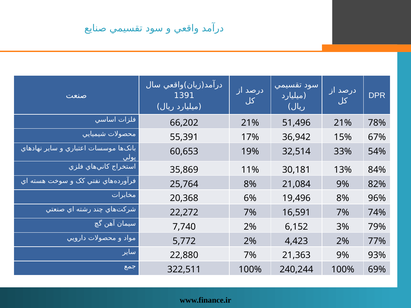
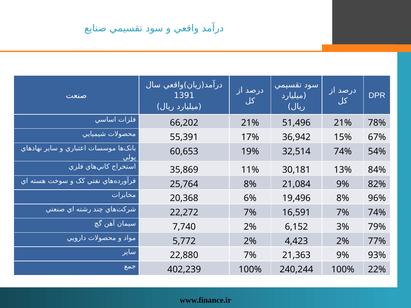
32,514 33%: 33% -> 74%
322,511: 322,511 -> 402,239
69%: 69% -> 22%
